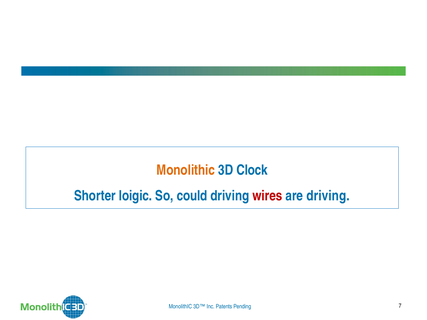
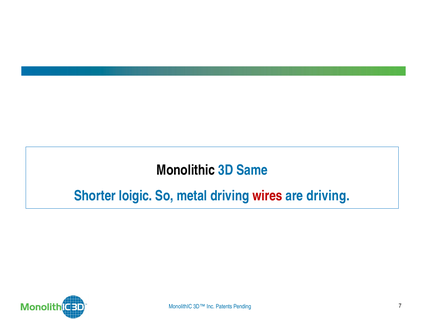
Monolithic at (186, 170) colour: orange -> black
Clock: Clock -> Same
could: could -> metal
